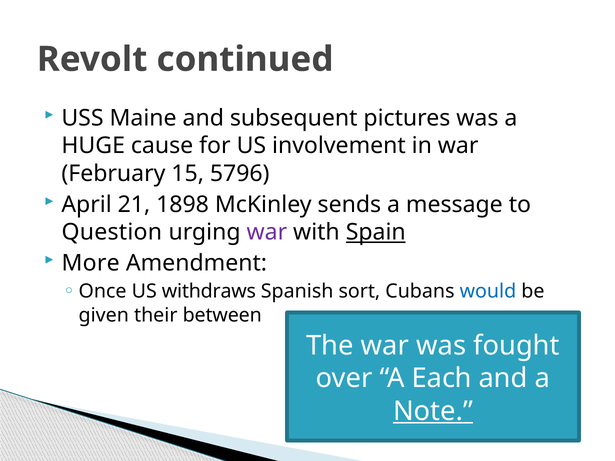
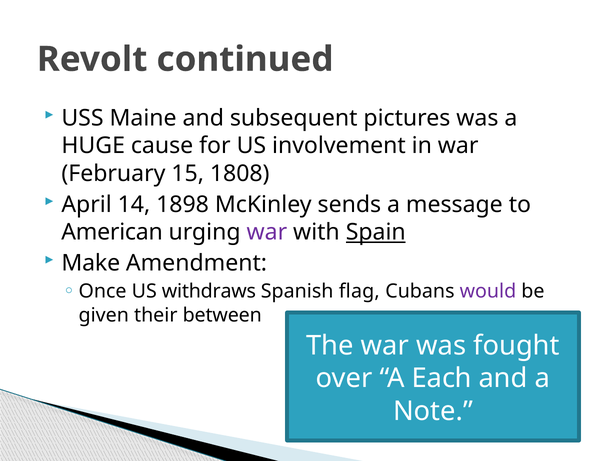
5796: 5796 -> 1808
21: 21 -> 14
Question: Question -> American
More: More -> Make
sort: sort -> flag
would colour: blue -> purple
Note underline: present -> none
